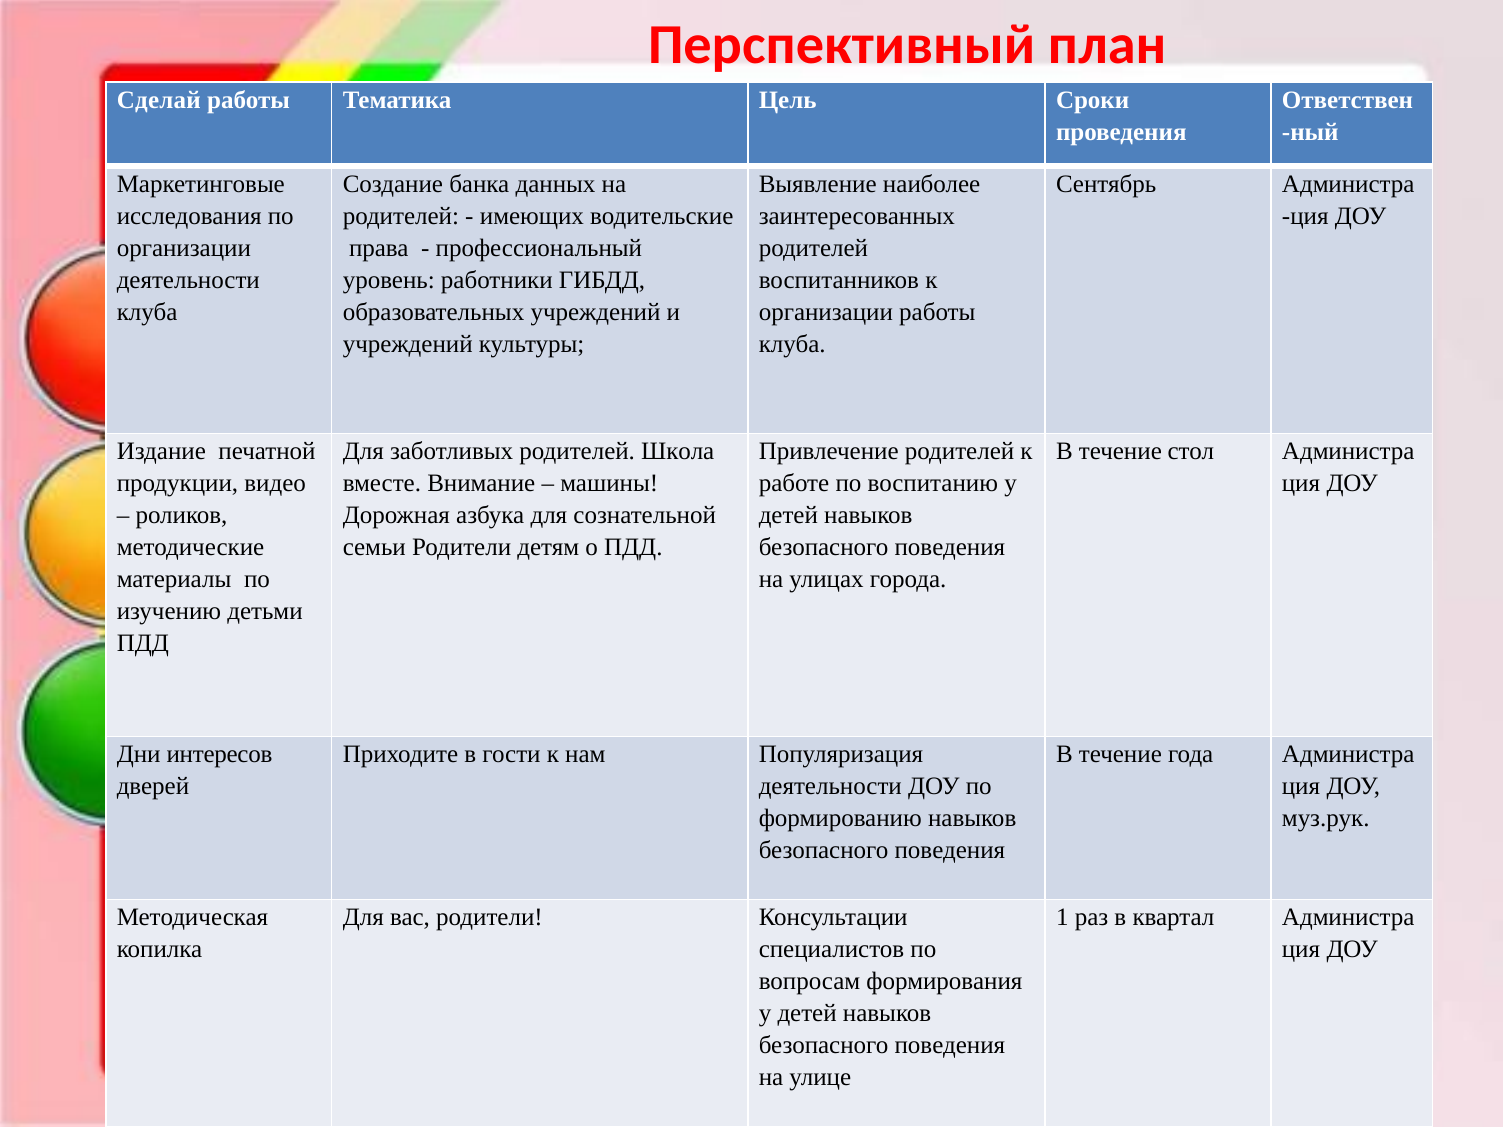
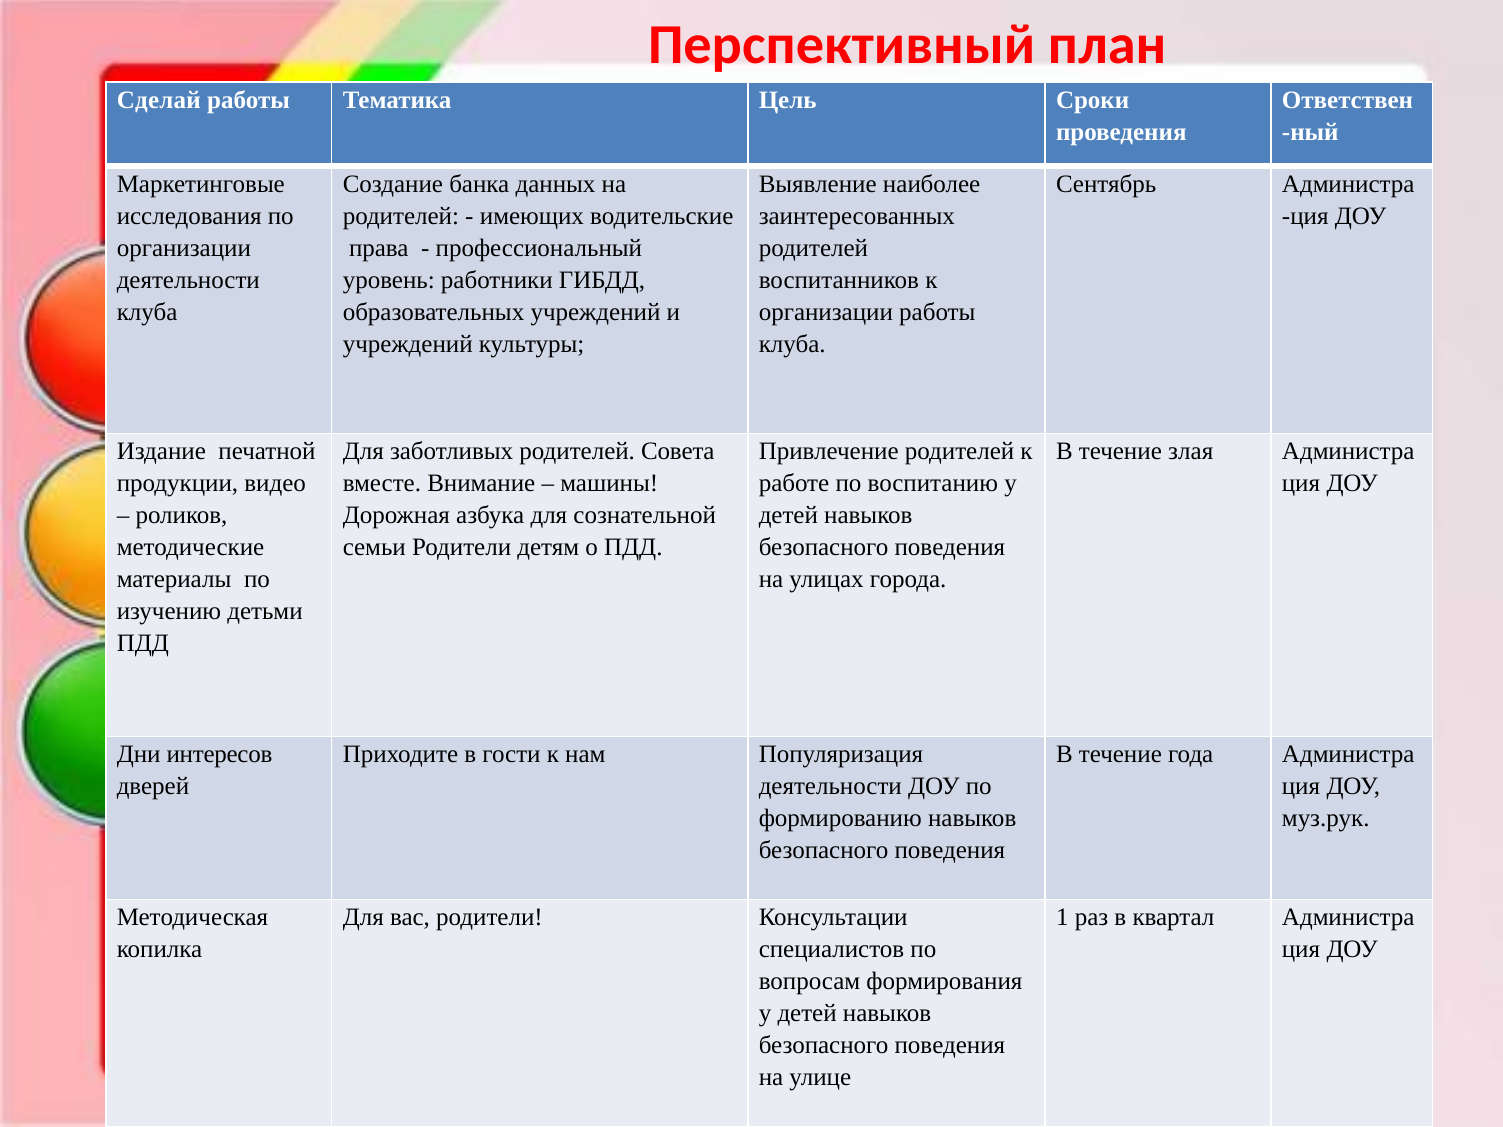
Школа: Школа -> Совета
стол: стол -> злая
